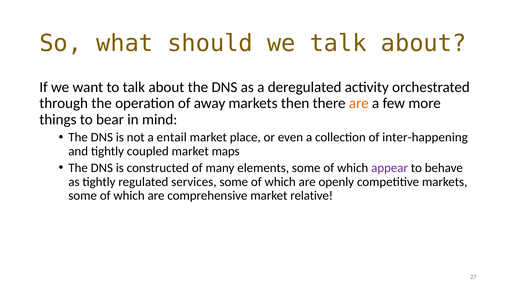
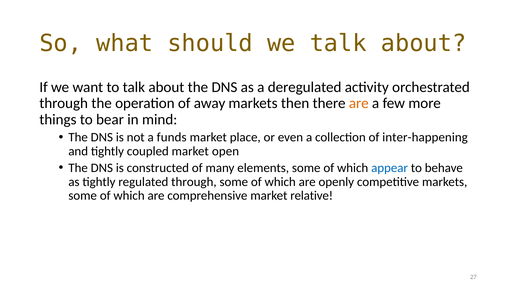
entail: entail -> funds
maps: maps -> open
appear colour: purple -> blue
regulated services: services -> through
